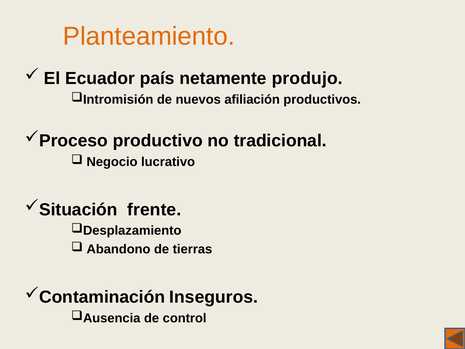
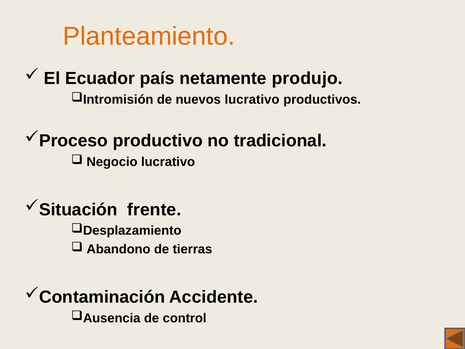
nuevos afiliación: afiliación -> lucrativo
Inseguros: Inseguros -> Accidente
